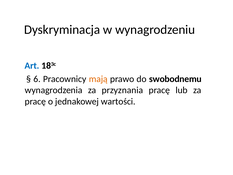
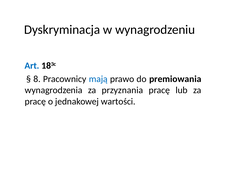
6: 6 -> 8
mają colour: orange -> blue
swobodnemu: swobodnemu -> premiowania
